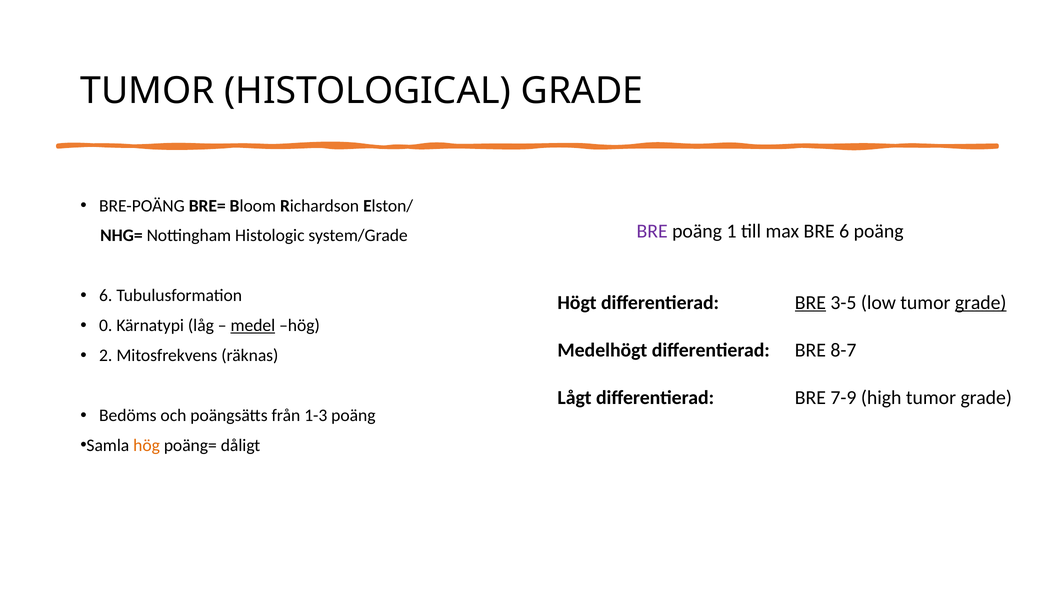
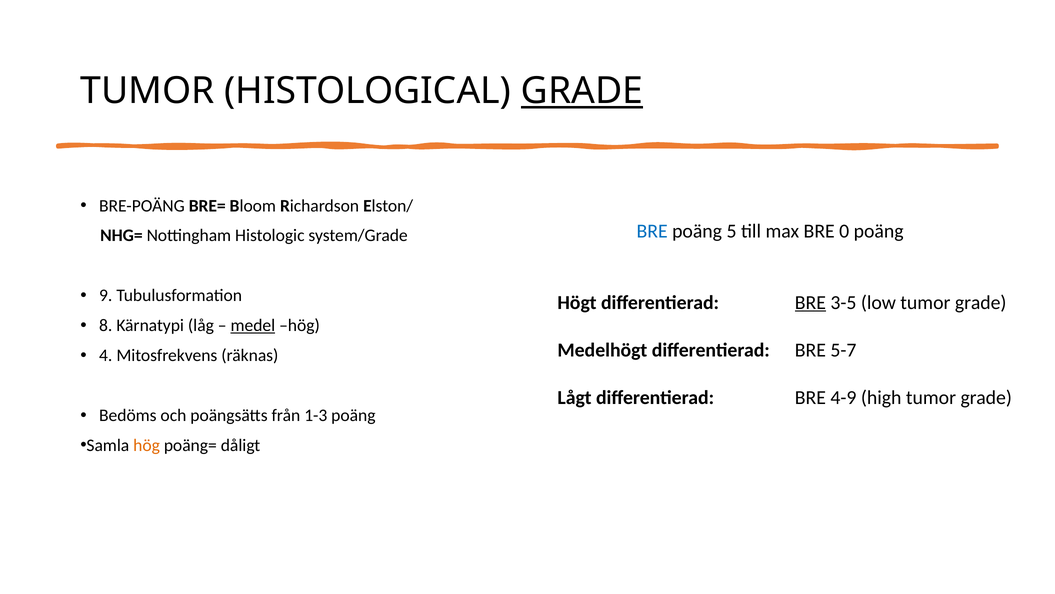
GRADE at (582, 91) underline: none -> present
BRE at (652, 231) colour: purple -> blue
1: 1 -> 5
BRE 6: 6 -> 0
6 at (106, 295): 6 -> 9
grade at (981, 302) underline: present -> none
0: 0 -> 8
8-7: 8-7 -> 5-7
2: 2 -> 4
7-9: 7-9 -> 4-9
